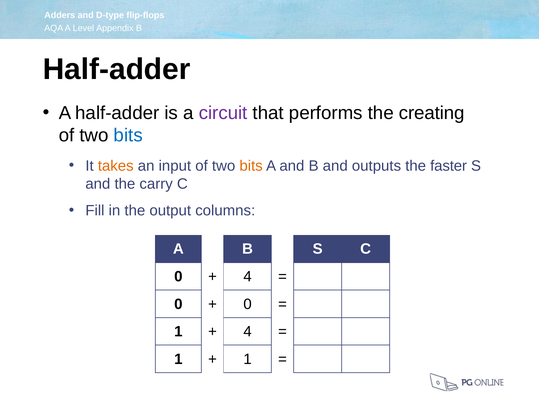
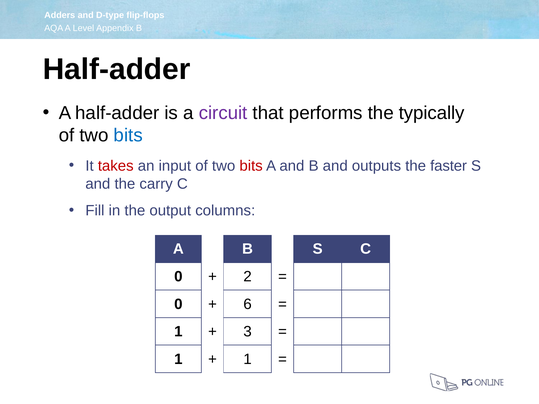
creating: creating -> typically
takes colour: orange -> red
bits at (251, 166) colour: orange -> red
4 at (248, 277): 4 -> 2
0 at (248, 304): 0 -> 6
4 at (248, 332): 4 -> 3
